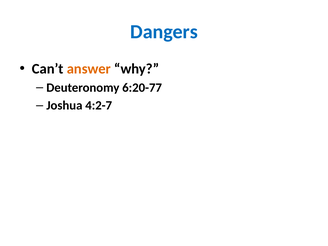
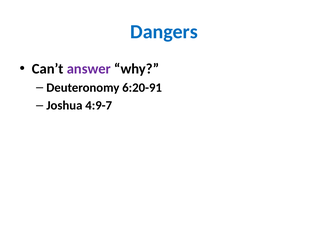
answer colour: orange -> purple
6:20-77: 6:20-77 -> 6:20-91
4:2-7: 4:2-7 -> 4:9-7
